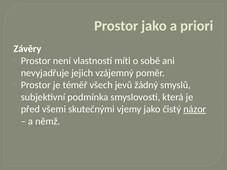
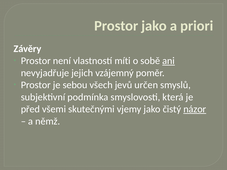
ani underline: none -> present
téměř: téměř -> sebou
žádný: žádný -> určen
